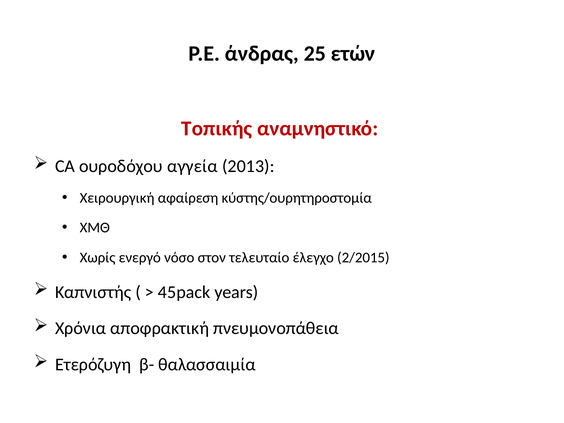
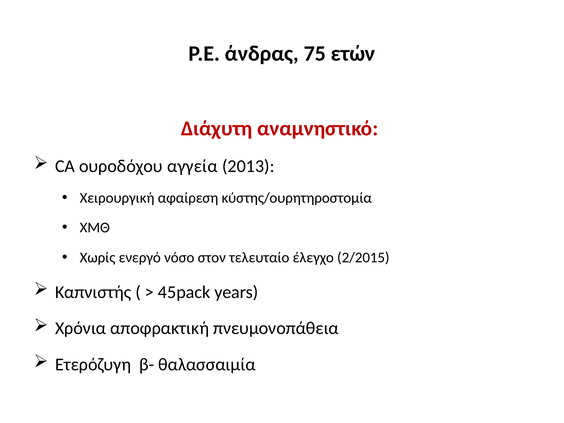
25: 25 -> 75
Τοπικής: Τοπικής -> Διάχυτη
